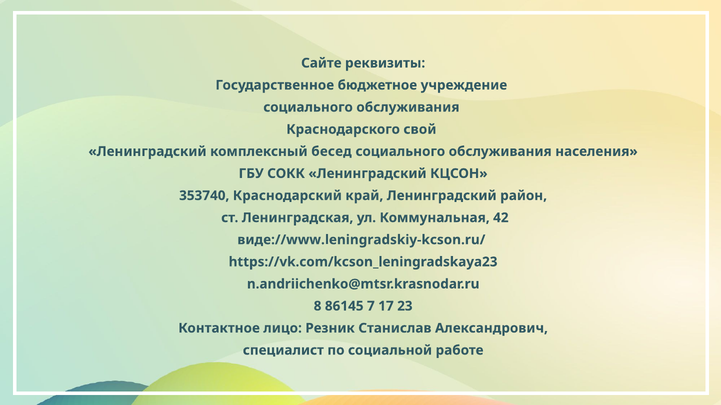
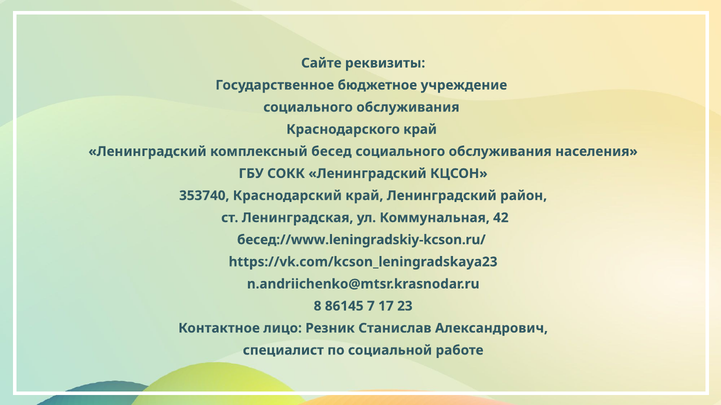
Краснодарского свой: свой -> край
виде://www.leningradskiy-kcson.ru/: виде://www.leningradskiy-kcson.ru/ -> бесед://www.leningradskiy-kcson.ru/
